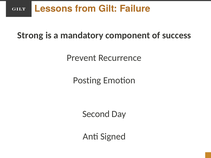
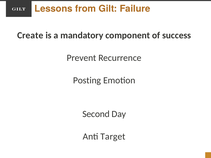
Strong: Strong -> Create
Signed: Signed -> Target
